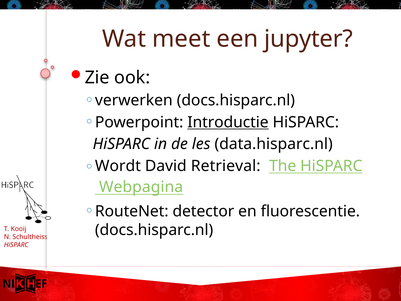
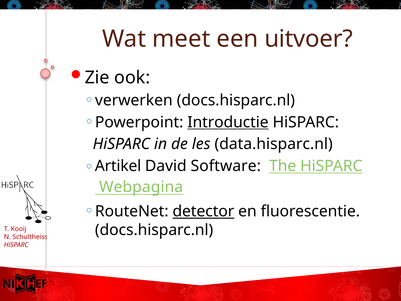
jupyter: jupyter -> uitvoer
Wordt: Wordt -> Artikel
Retrieval: Retrieval -> Software
detector underline: none -> present
